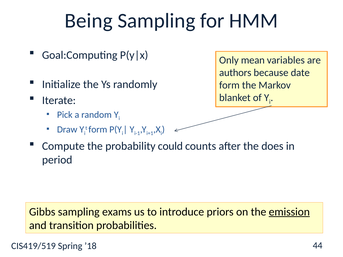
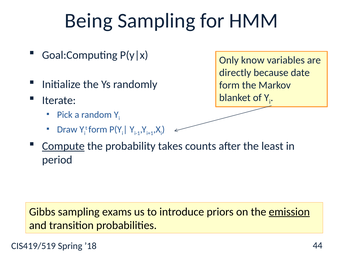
mean: mean -> know
authors: authors -> directly
Compute underline: none -> present
could: could -> takes
does: does -> least
